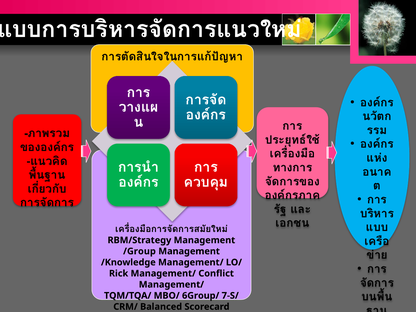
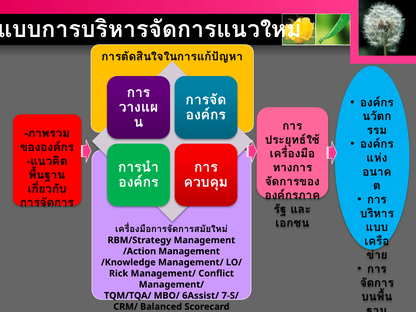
/Group: /Group -> /Action
6Group/: 6Group/ -> 6Assist/
